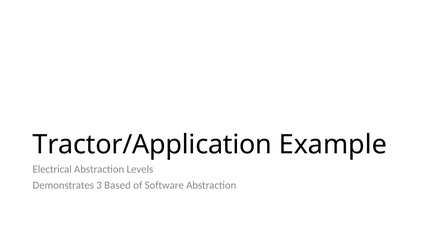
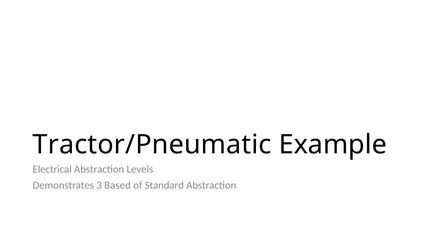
Tractor/Application: Tractor/Application -> Tractor/Pneumatic
Software: Software -> Standard
